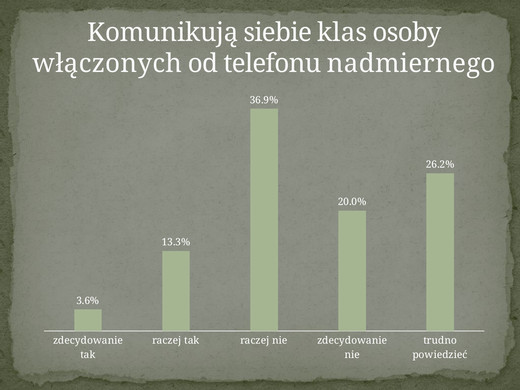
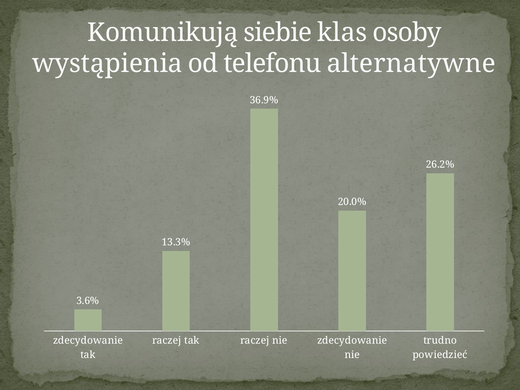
włączonych: włączonych -> wystąpienia
nadmiernego: nadmiernego -> alternatywne
